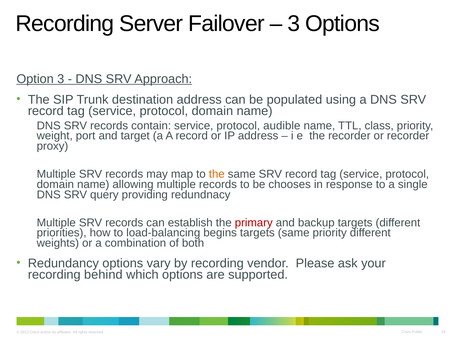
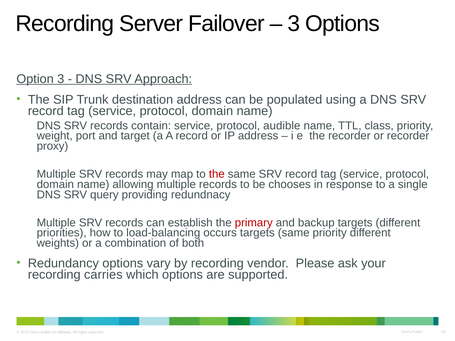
the at (217, 174) colour: orange -> red
begins: begins -> occurs
behind: behind -> carries
